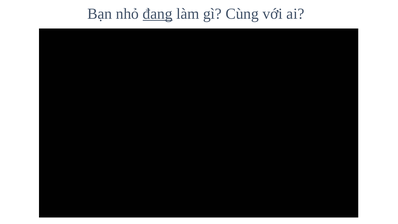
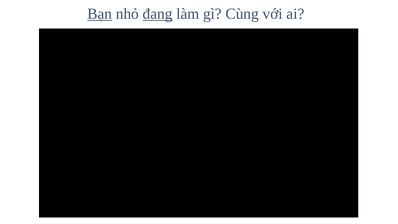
Bạn underline: none -> present
